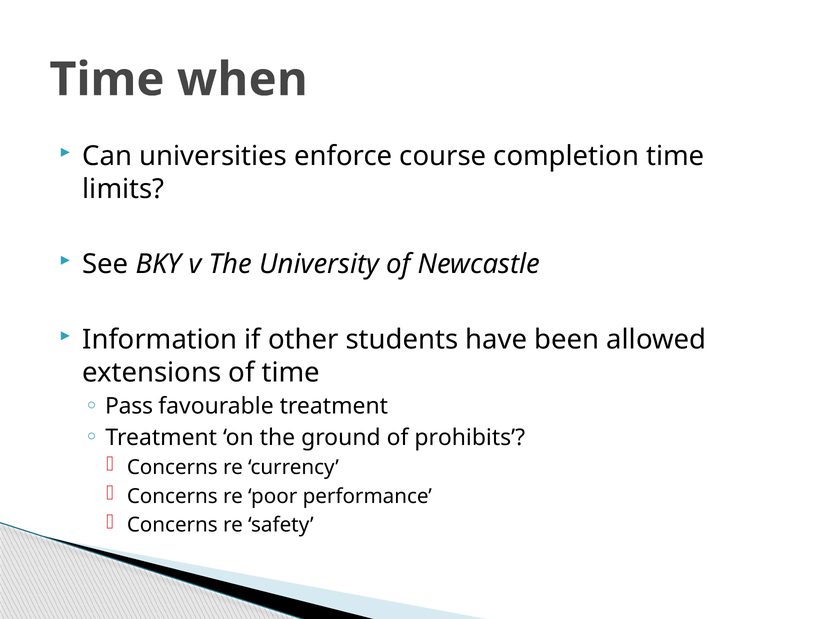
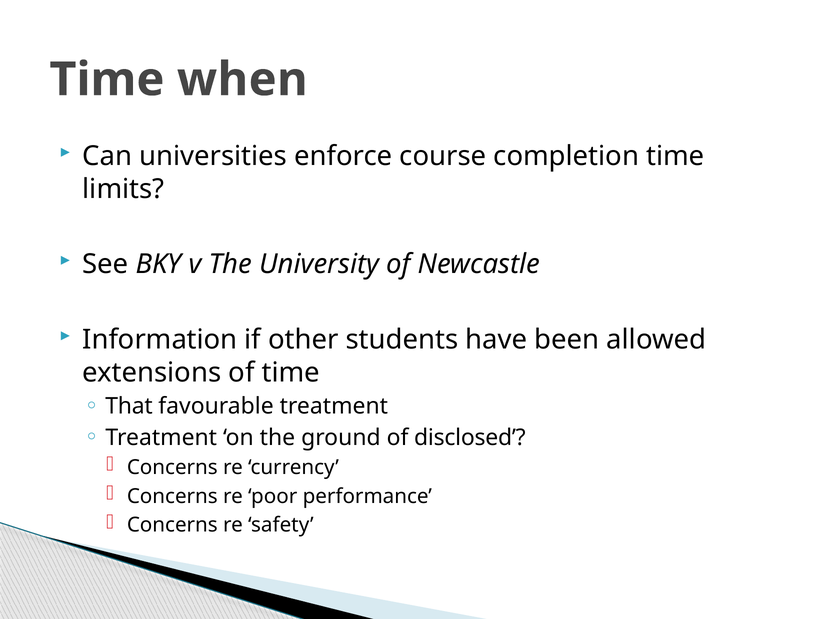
Pass: Pass -> That
prohibits: prohibits -> disclosed
